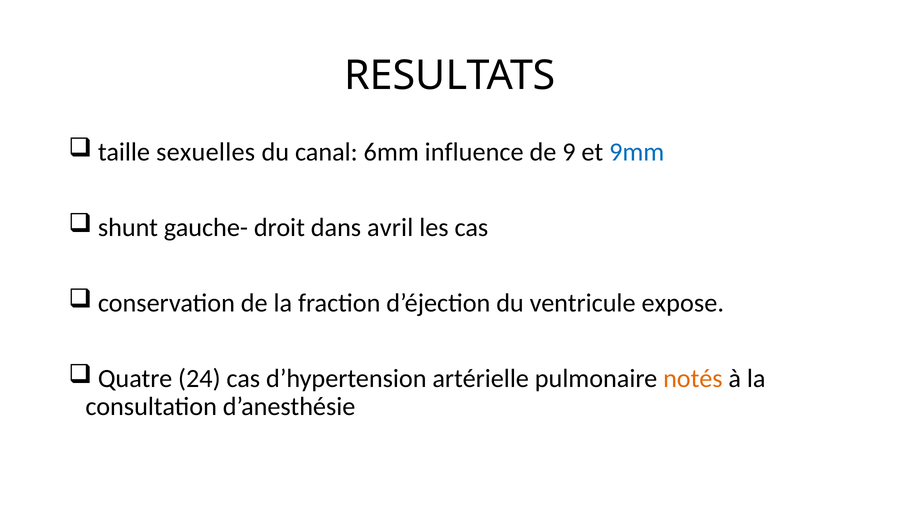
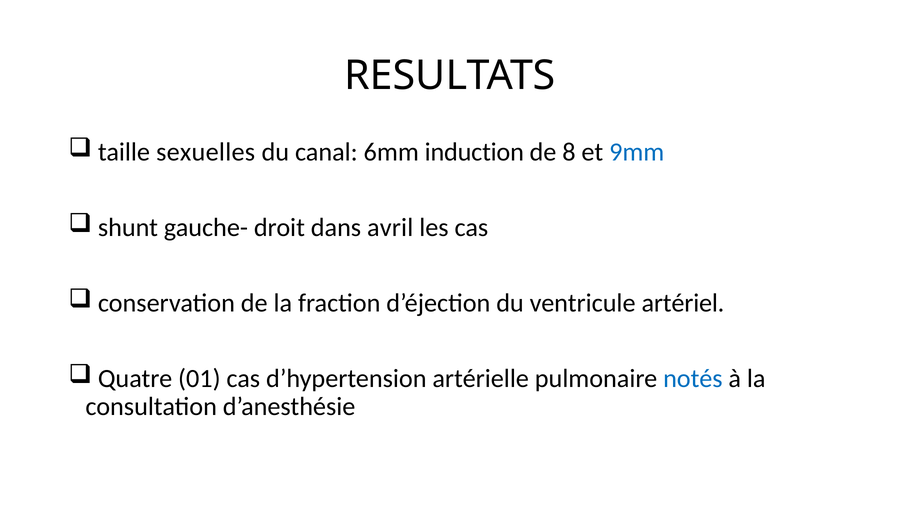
influence: influence -> induction
9: 9 -> 8
expose: expose -> artériel
24: 24 -> 01
notés colour: orange -> blue
